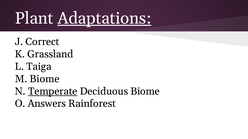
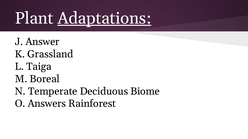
Correct: Correct -> Answer
M Biome: Biome -> Boreal
Temperate underline: present -> none
